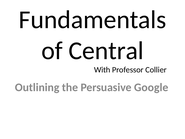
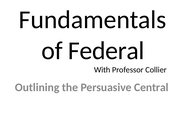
Central: Central -> Federal
Google: Google -> Central
